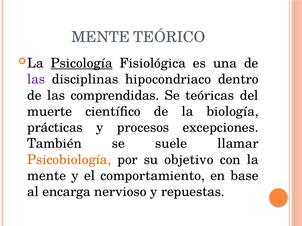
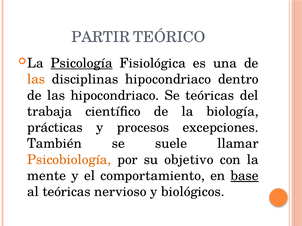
MENTE at (101, 37): MENTE -> PARTIR
las at (36, 79) colour: purple -> orange
las comprendidas: comprendidas -> hipocondriaco
muerte: muerte -> trabaja
base underline: none -> present
al encarga: encarga -> teóricas
repuestas: repuestas -> biológicos
